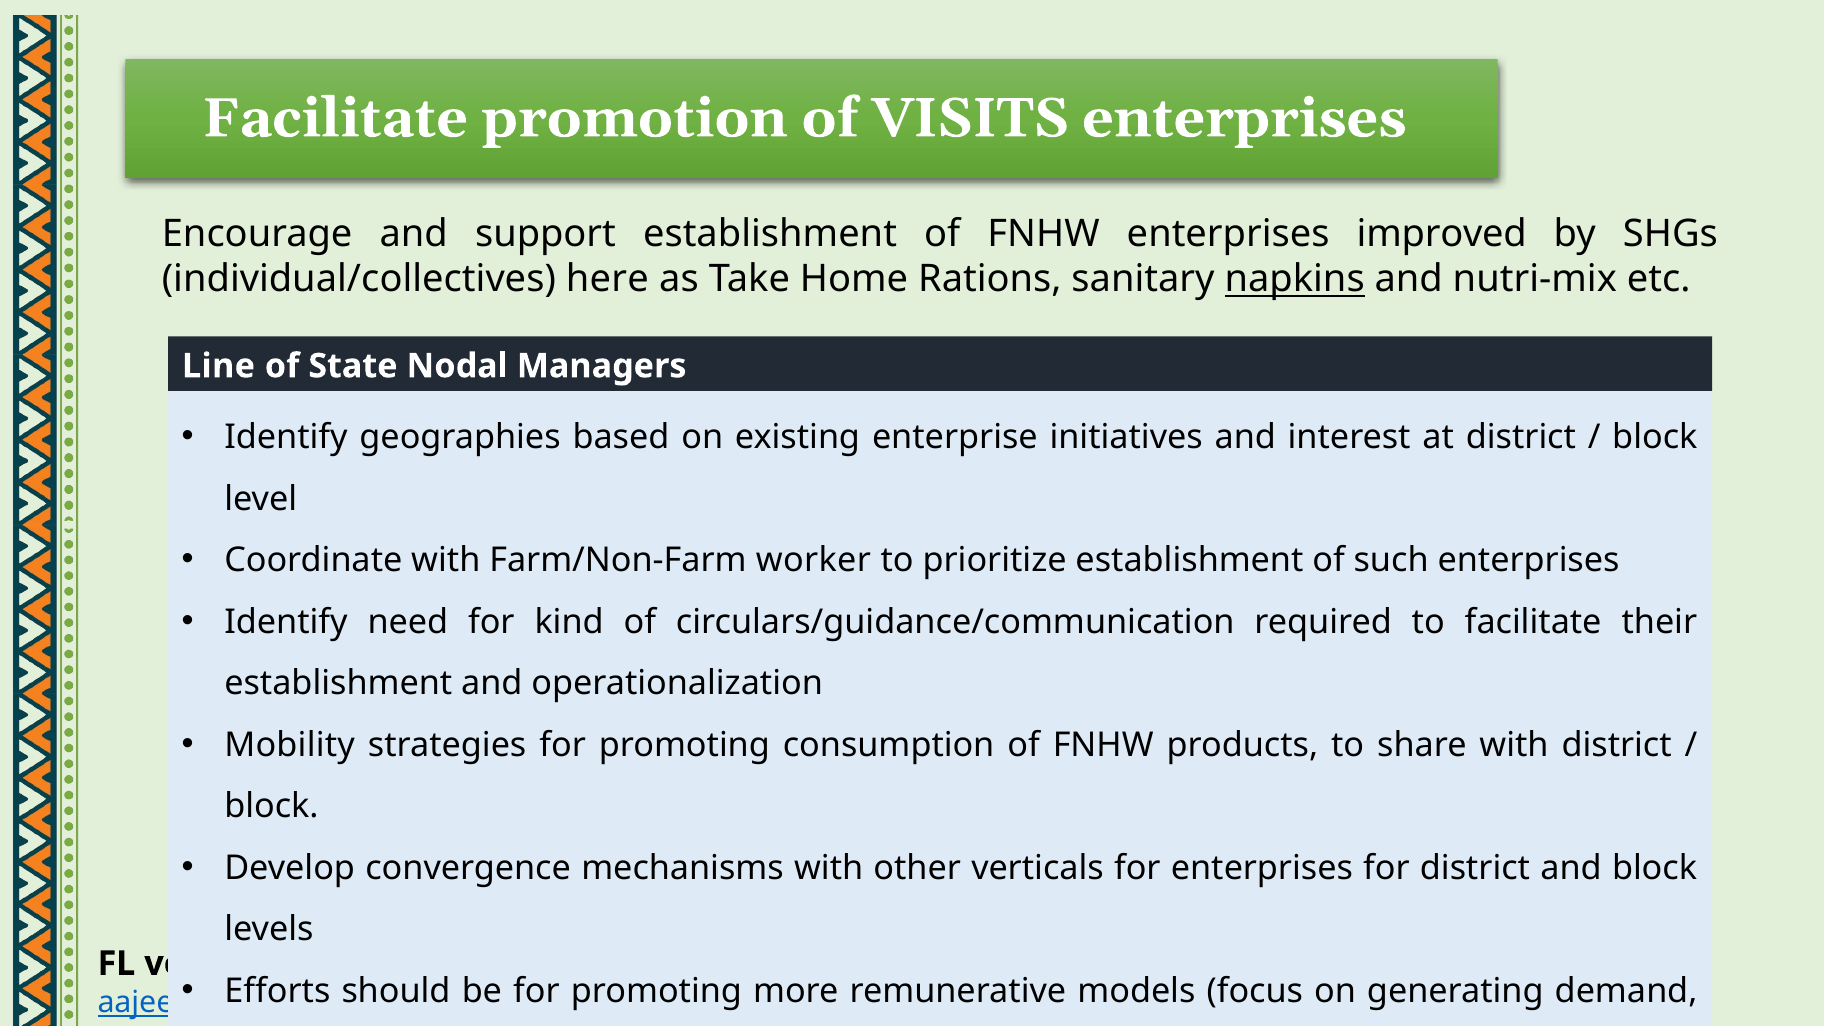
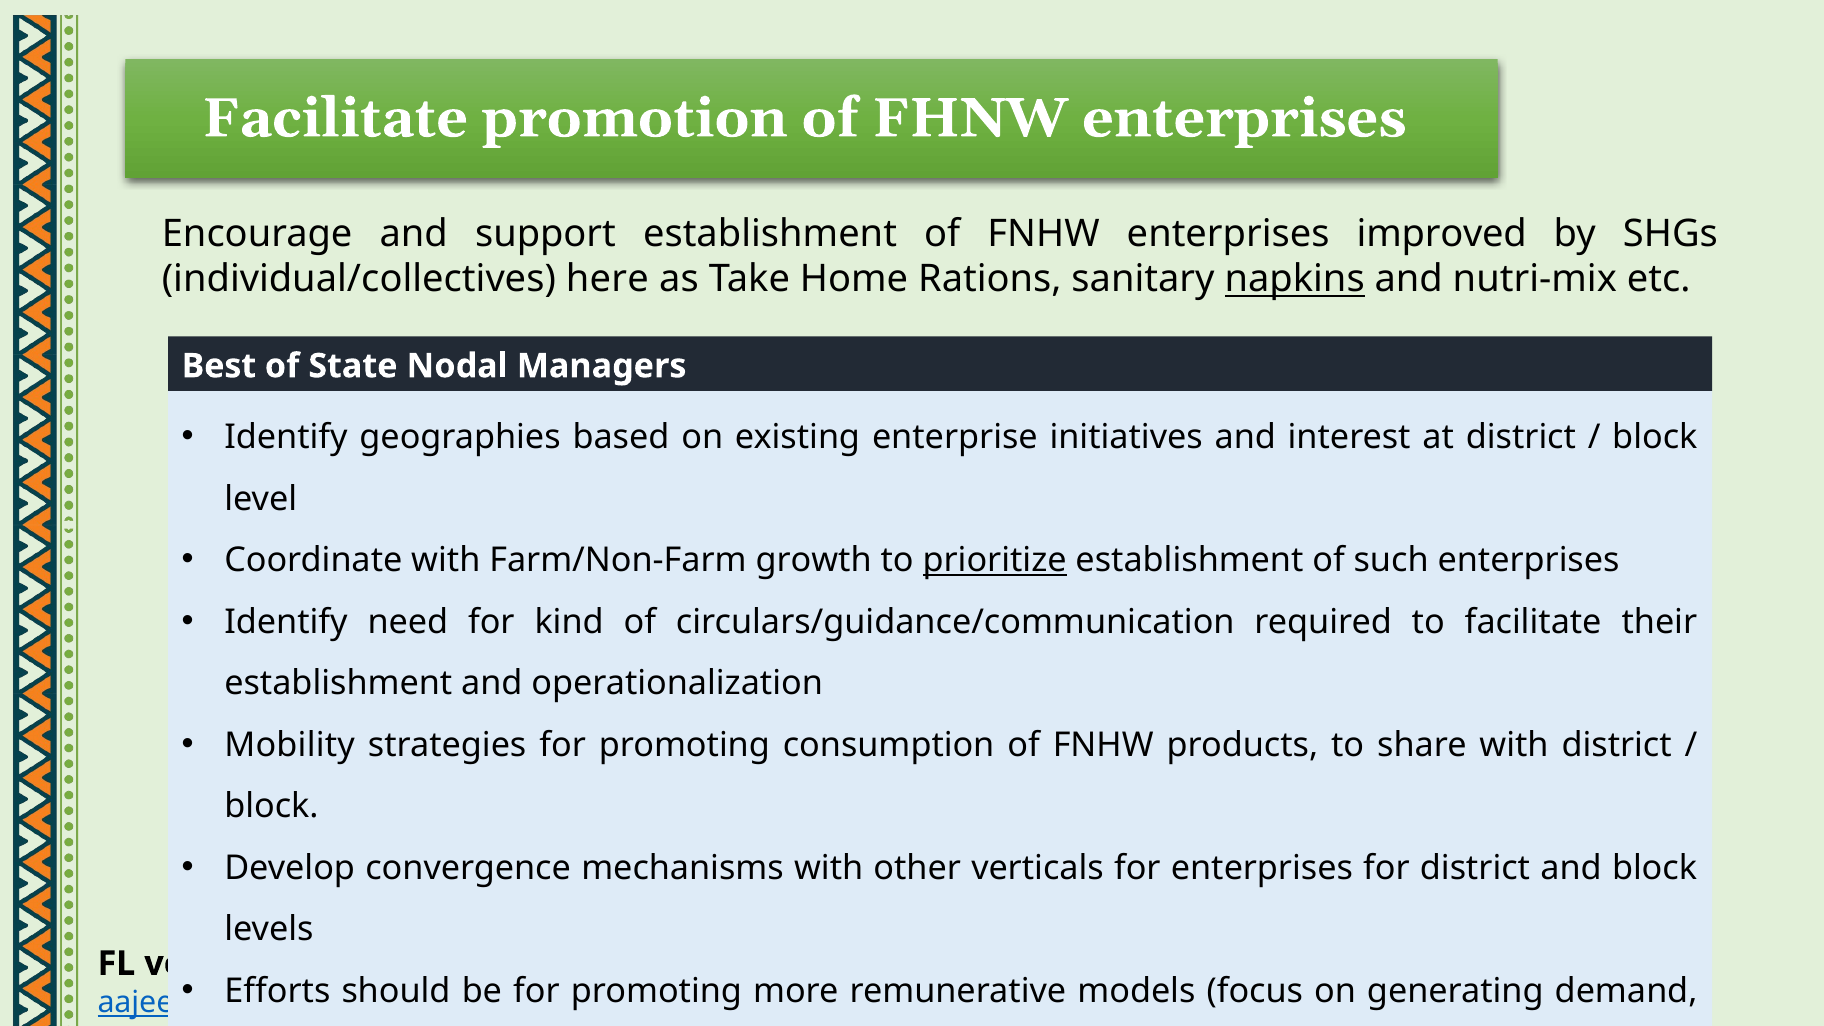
VISITS: VISITS -> FHNW
Line: Line -> Best
worker: worker -> growth
prioritize underline: none -> present
